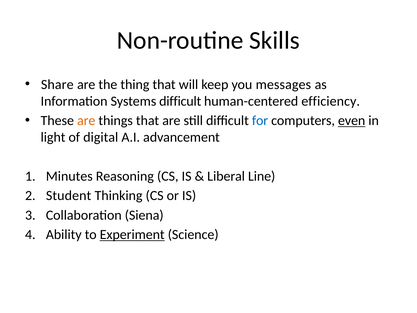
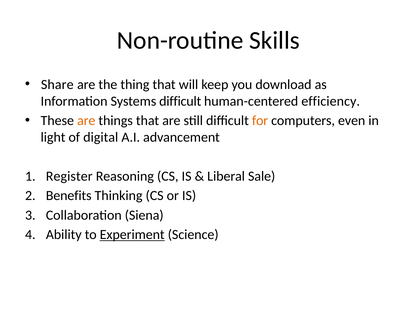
messages: messages -> download
for colour: blue -> orange
even underline: present -> none
Minutes: Minutes -> Register
Line: Line -> Sale
Student: Student -> Benefits
